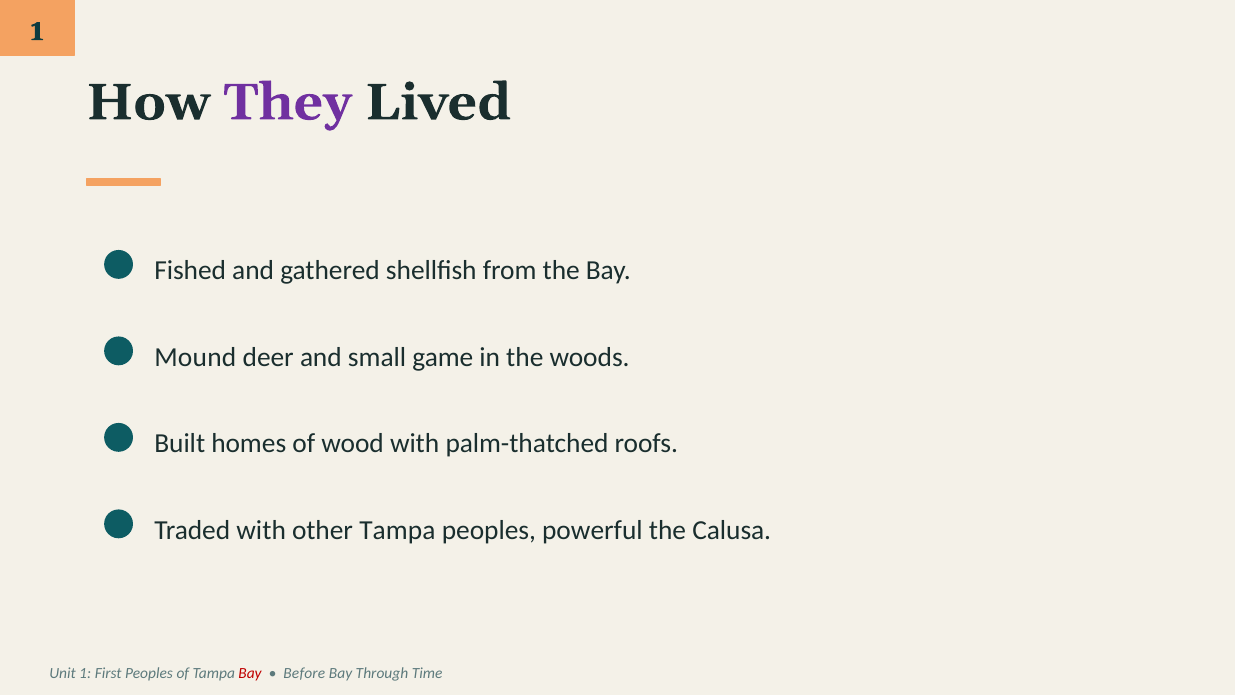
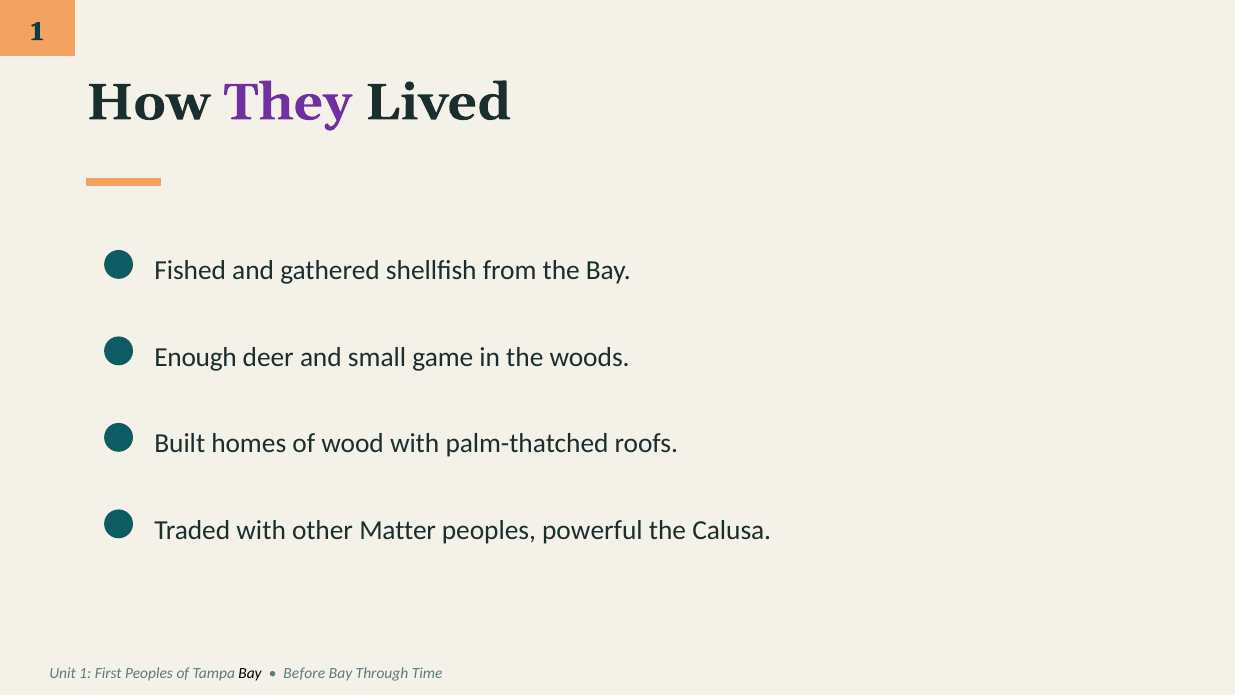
Mound: Mound -> Enough
other Tampa: Tampa -> Matter
Bay at (250, 674) colour: red -> black
